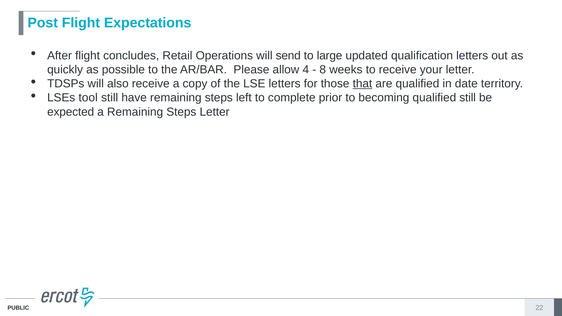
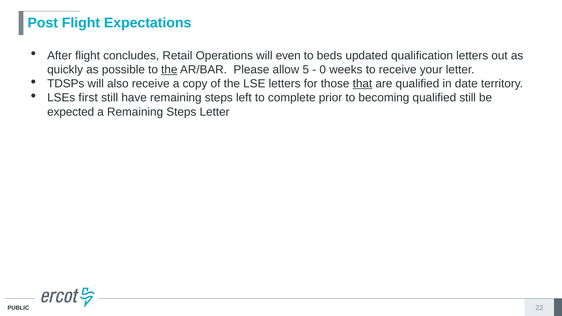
send: send -> even
large: large -> beds
the at (169, 70) underline: none -> present
4: 4 -> 5
8: 8 -> 0
tool: tool -> first
